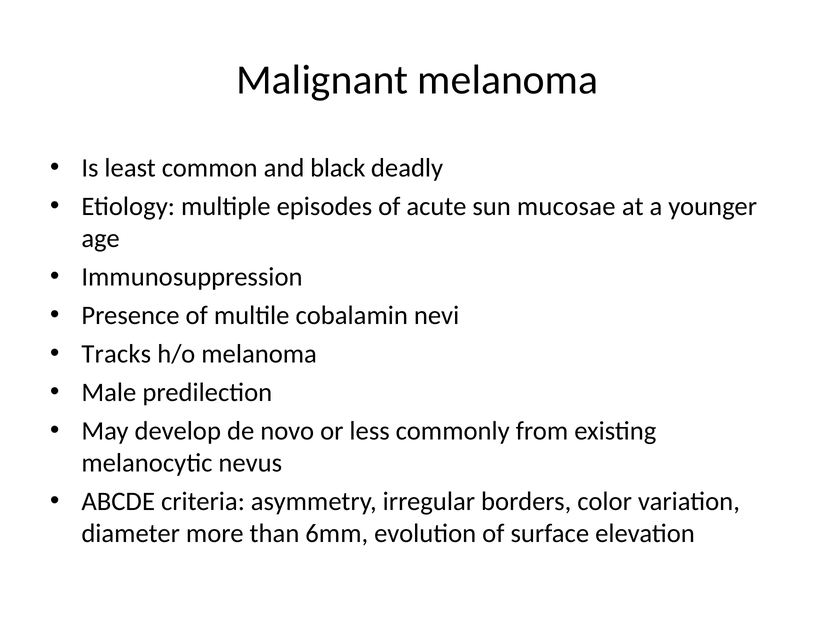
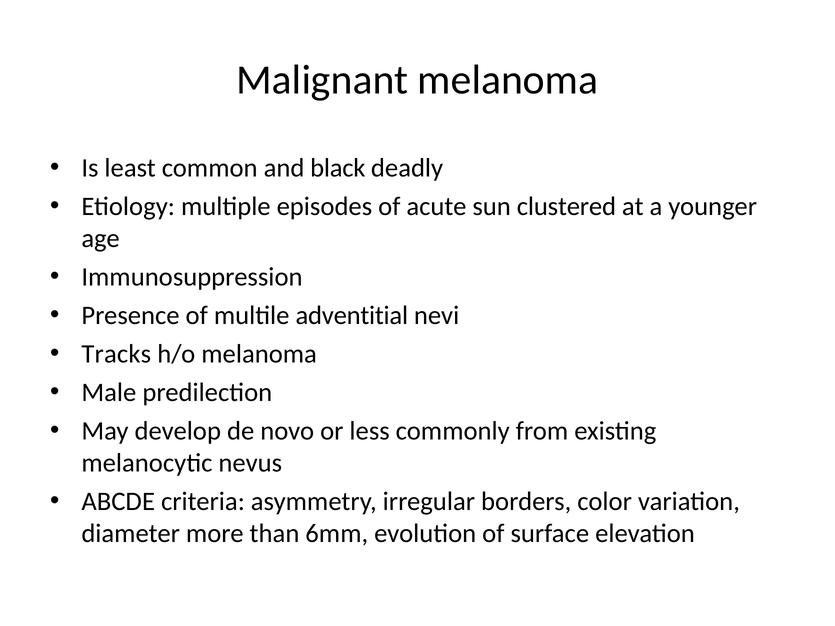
mucosae: mucosae -> clustered
cobalamin: cobalamin -> adventitial
